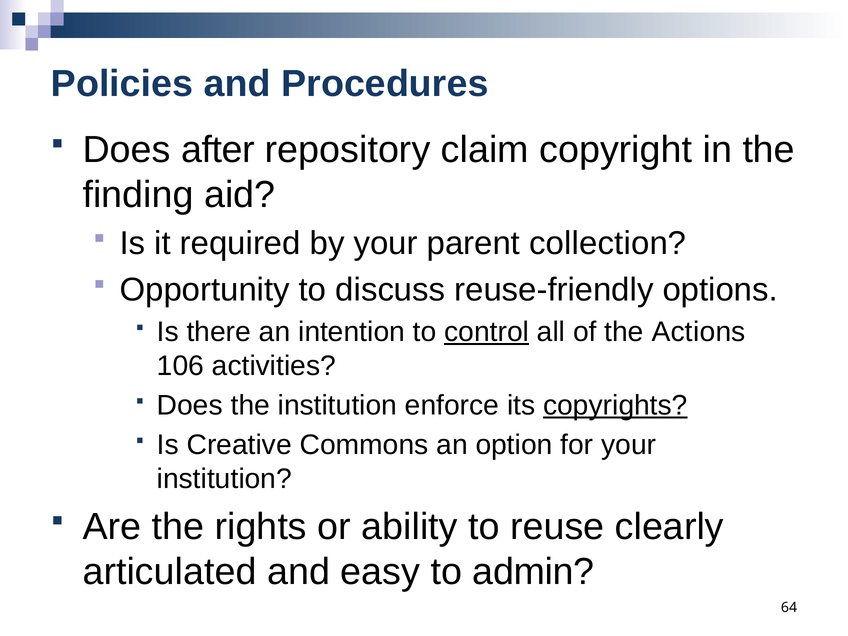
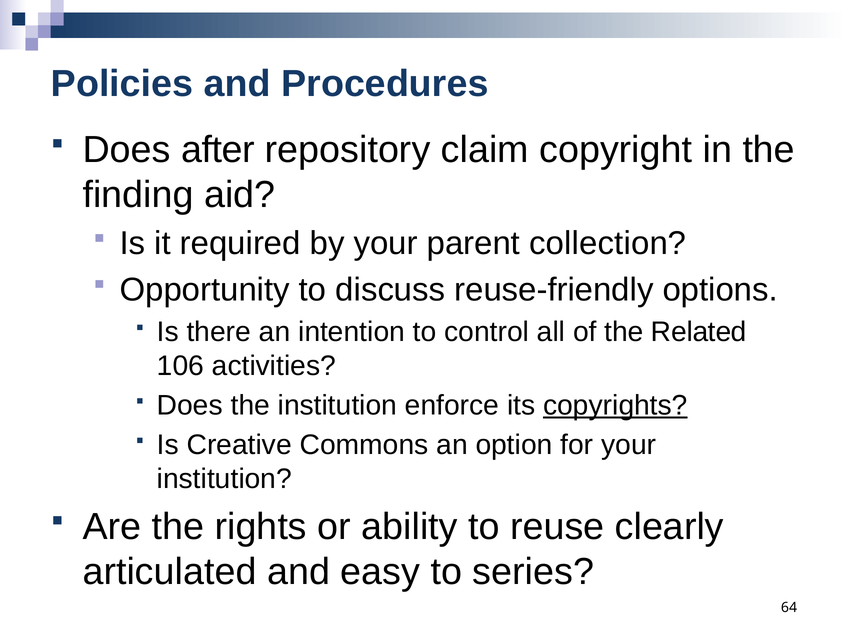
control underline: present -> none
Actions: Actions -> Related
admin: admin -> series
